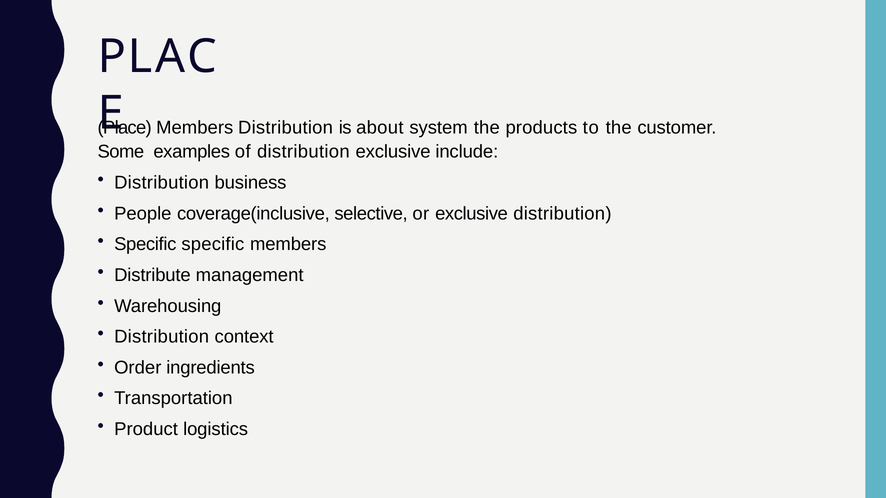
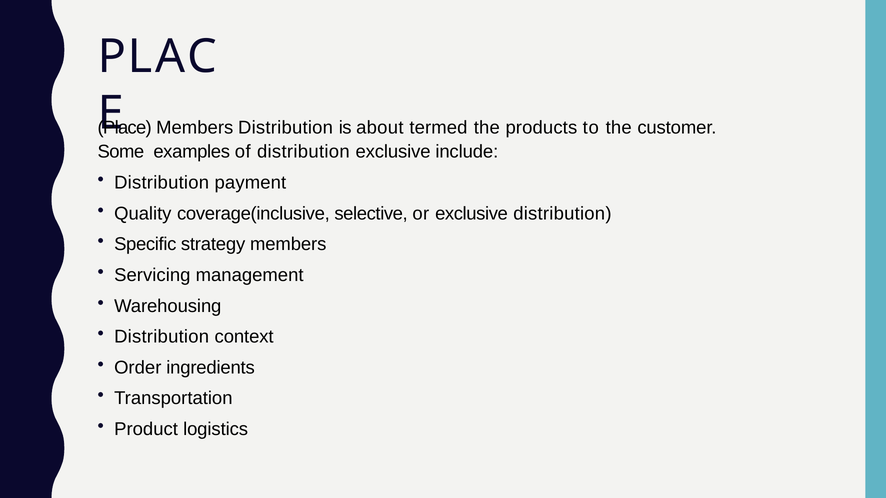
system: system -> termed
business: business -> payment
People: People -> Quality
Specific specific: specific -> strategy
Distribute: Distribute -> Servicing
